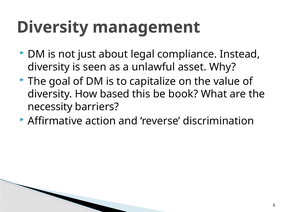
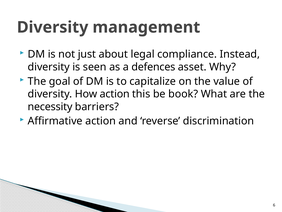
unlawful: unlawful -> defences
How based: based -> action
